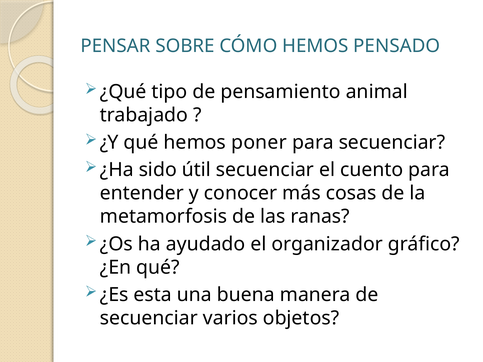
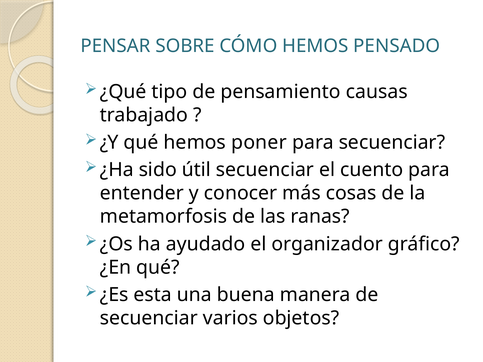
animal: animal -> causas
